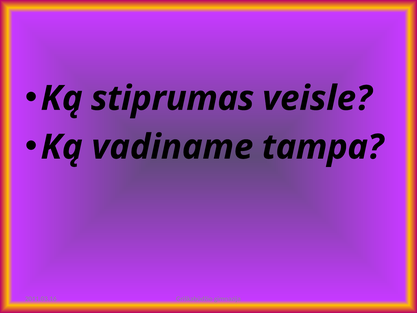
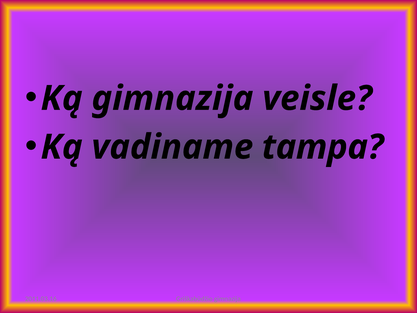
Ką stiprumas: stiprumas -> gimnazija
